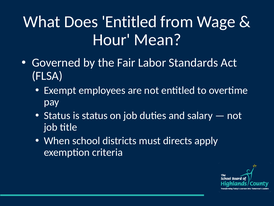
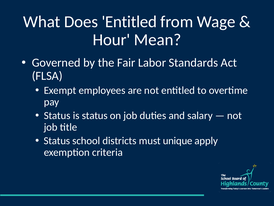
When at (57, 140): When -> Status
directs: directs -> unique
